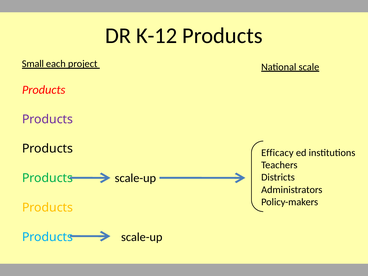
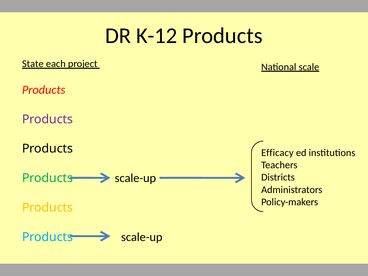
Small: Small -> State
